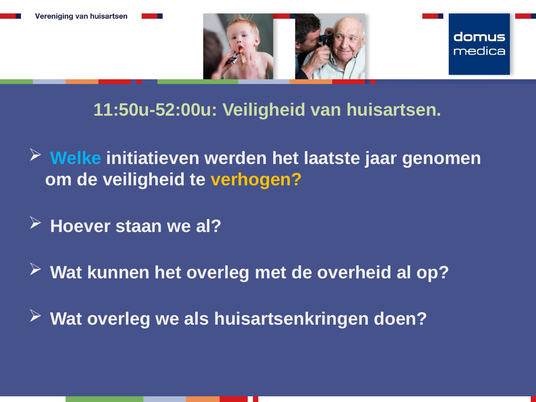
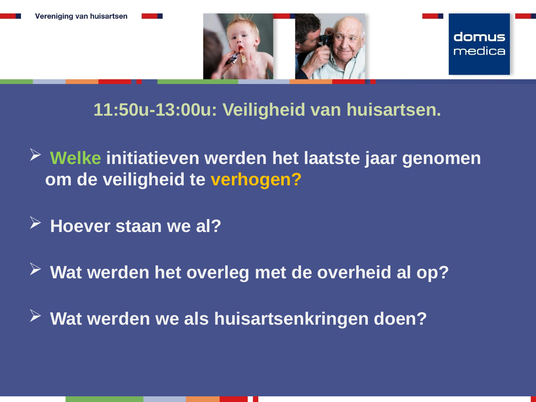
11:50u-52:00u: 11:50u-52:00u -> 11:50u-13:00u
Welke colour: light blue -> light green
kunnen at (118, 273): kunnen -> werden
overleg at (119, 319): overleg -> werden
